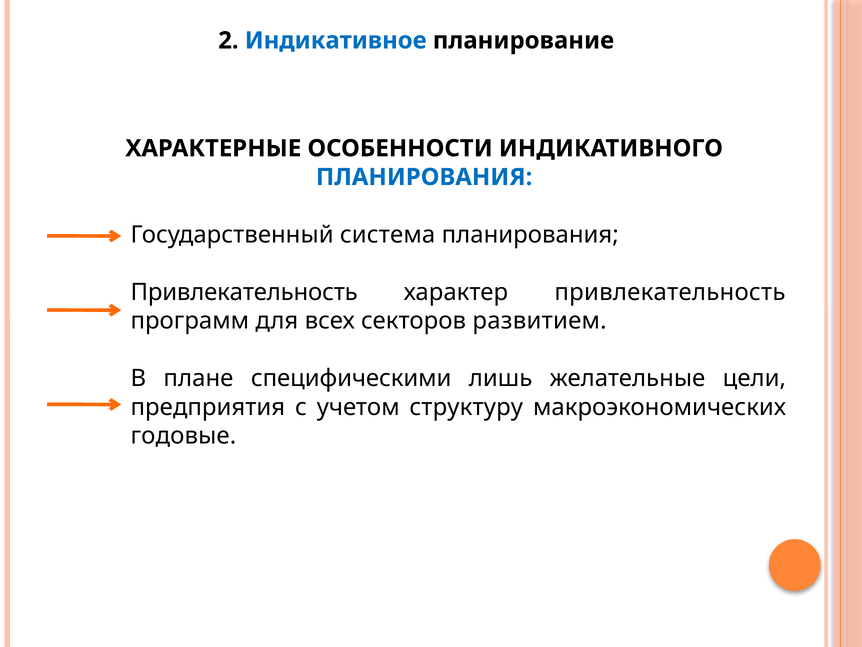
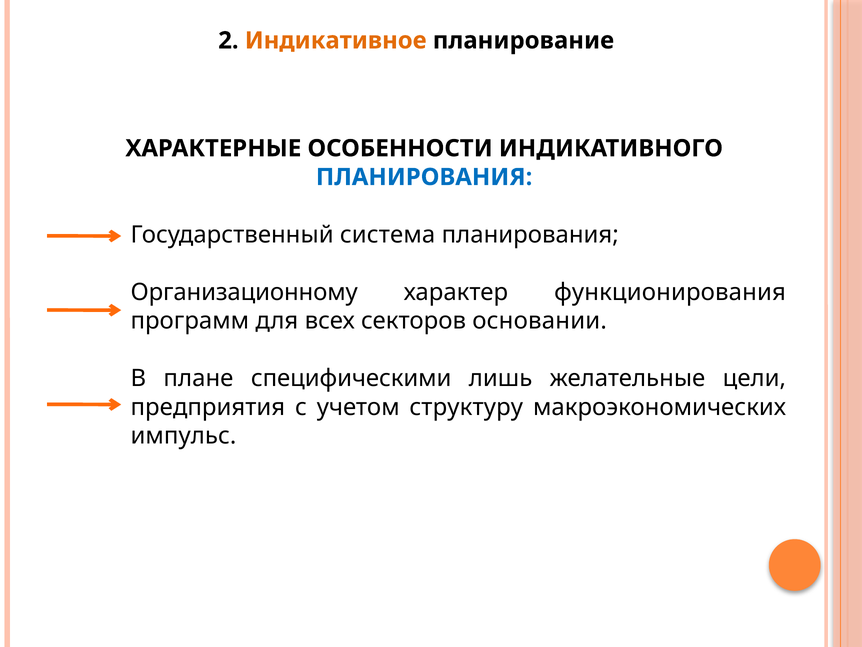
Индикативное colour: blue -> orange
Привлекательность at (244, 292): Привлекательность -> Организационному
характер привлекательность: привлекательность -> функционирования
развитием: развитием -> основании
годовые: годовые -> импульс
